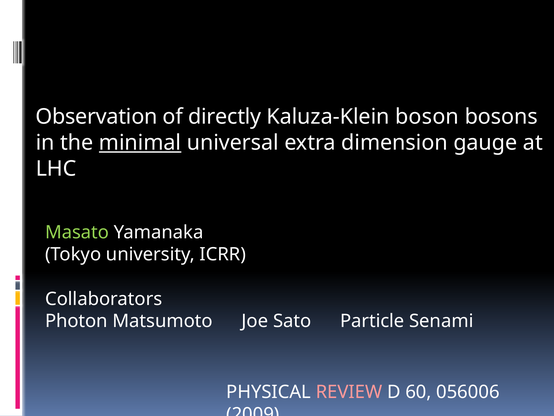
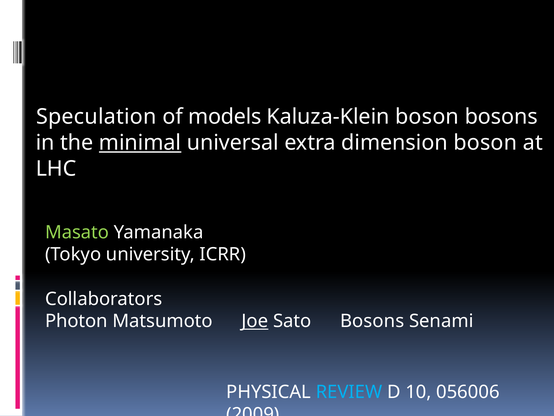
Observation: Observation -> Speculation
directly: directly -> models
dimension gauge: gauge -> boson
Joe underline: none -> present
Sato Particle: Particle -> Bosons
REVIEW colour: pink -> light blue
60: 60 -> 10
